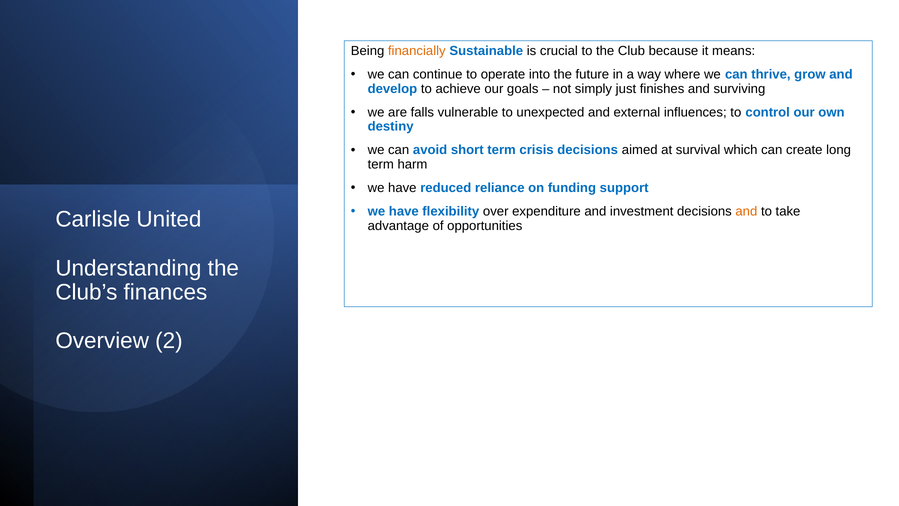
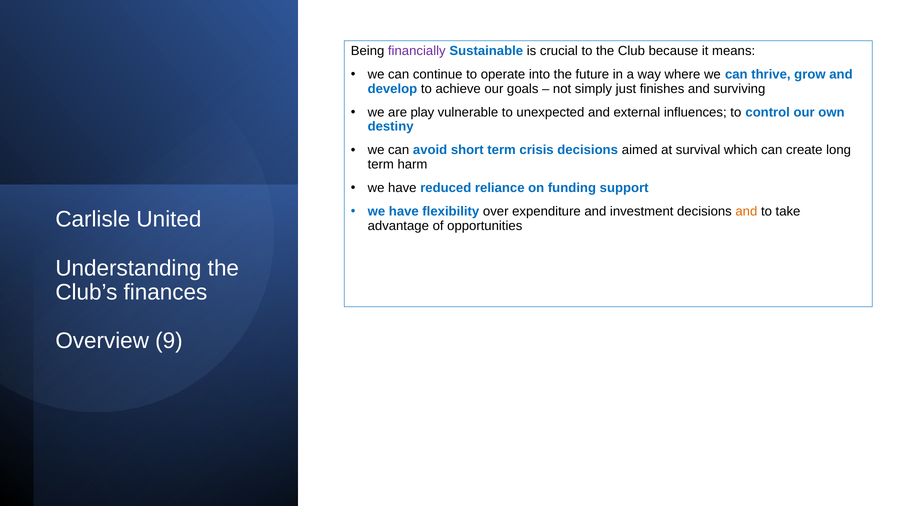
financially colour: orange -> purple
falls: falls -> play
2: 2 -> 9
